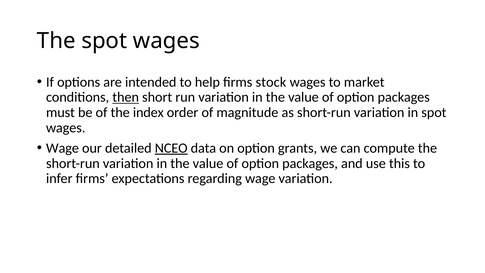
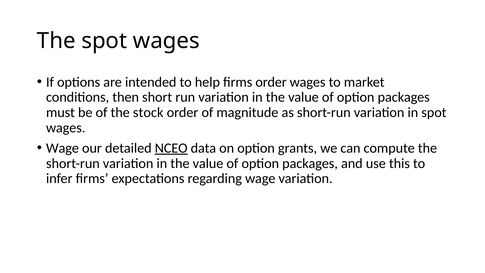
firms stock: stock -> order
then underline: present -> none
index: index -> stock
